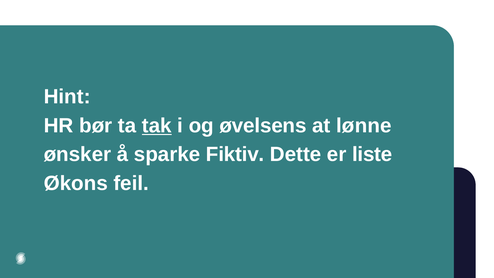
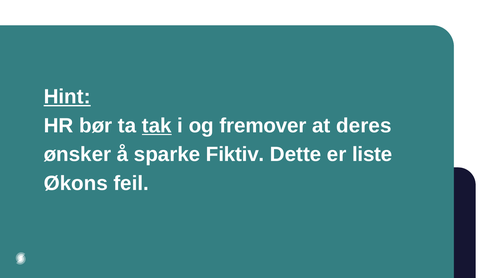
Hint underline: none -> present
øvelsens: øvelsens -> fremover
lønne: lønne -> deres
